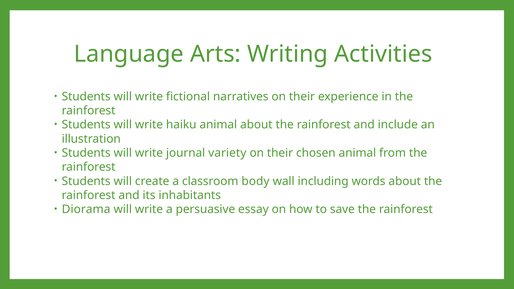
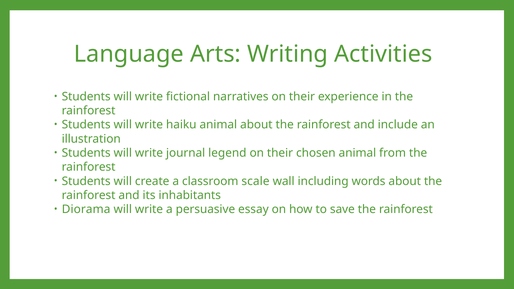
variety: variety -> legend
body: body -> scale
